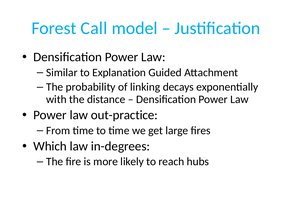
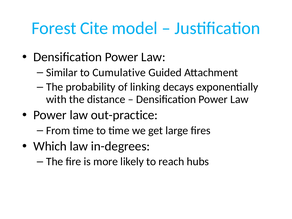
Call: Call -> Cite
Explanation: Explanation -> Cumulative
